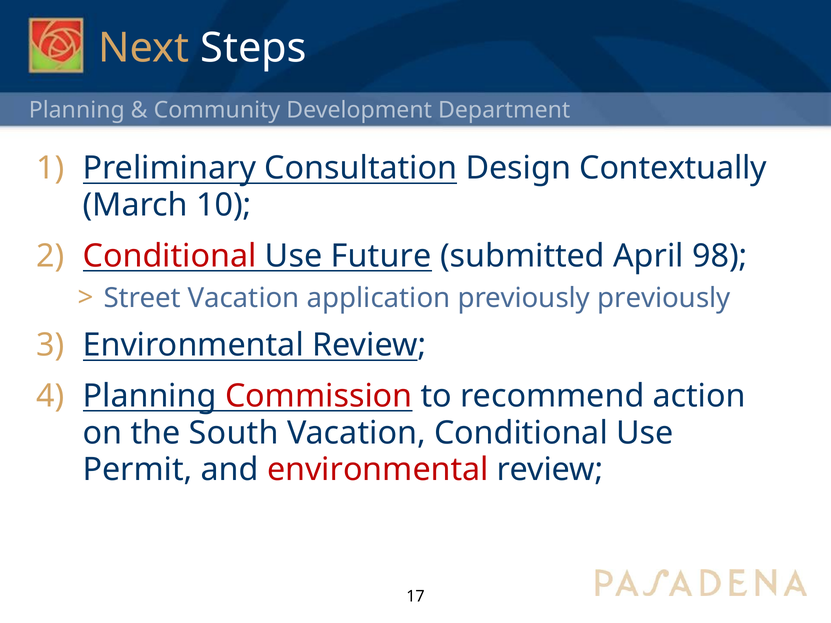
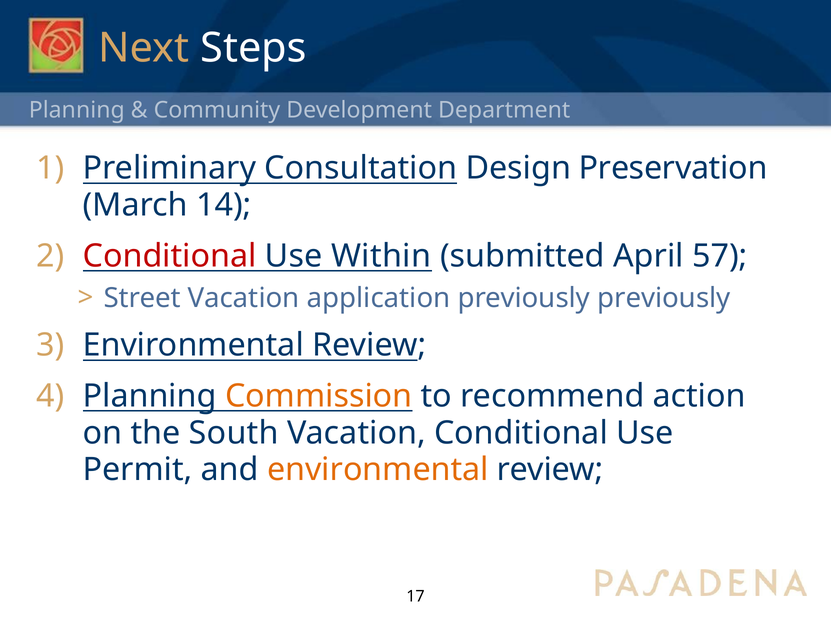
Contextually: Contextually -> Preservation
10: 10 -> 14
Future: Future -> Within
98: 98 -> 57
Commission colour: red -> orange
environmental at (378, 470) colour: red -> orange
